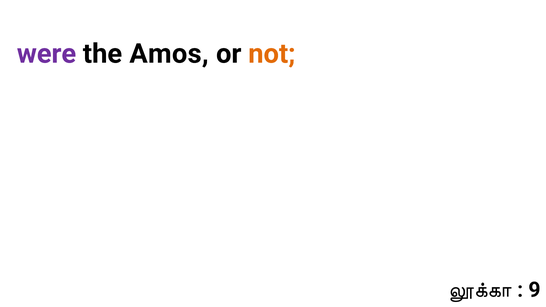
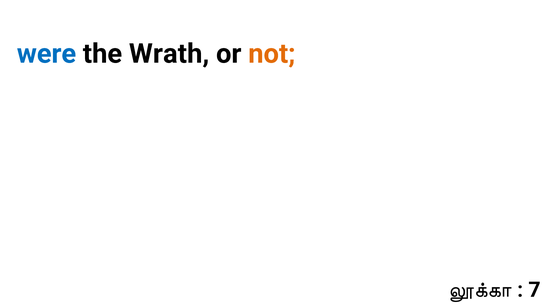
were colour: purple -> blue
Amos: Amos -> Wrath
9: 9 -> 7
